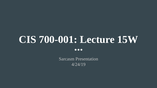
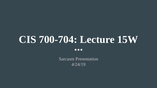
700-001: 700-001 -> 700-704
